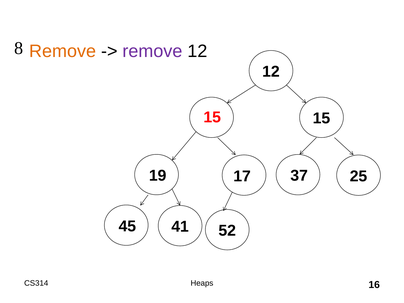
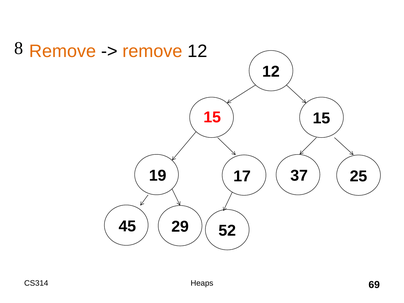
remove at (153, 51) colour: purple -> orange
41: 41 -> 29
16: 16 -> 69
